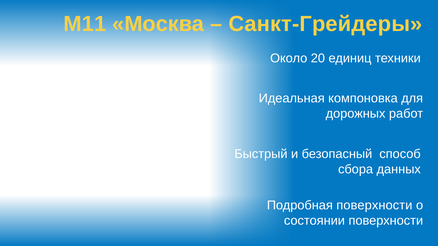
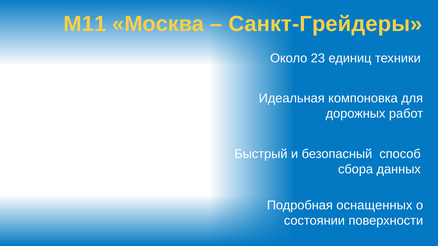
20: 20 -> 23
Подробная поверхности: поверхности -> оснащенных
